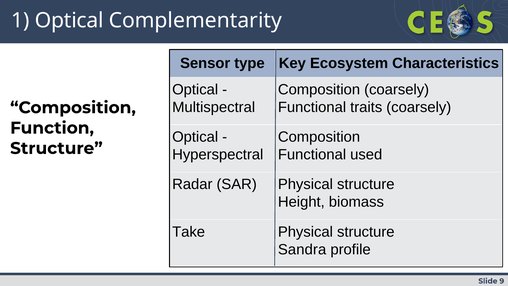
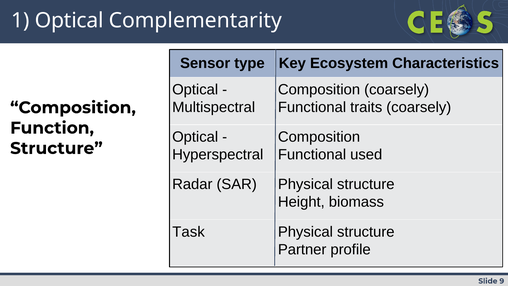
Take: Take -> Task
Sandra: Sandra -> Partner
